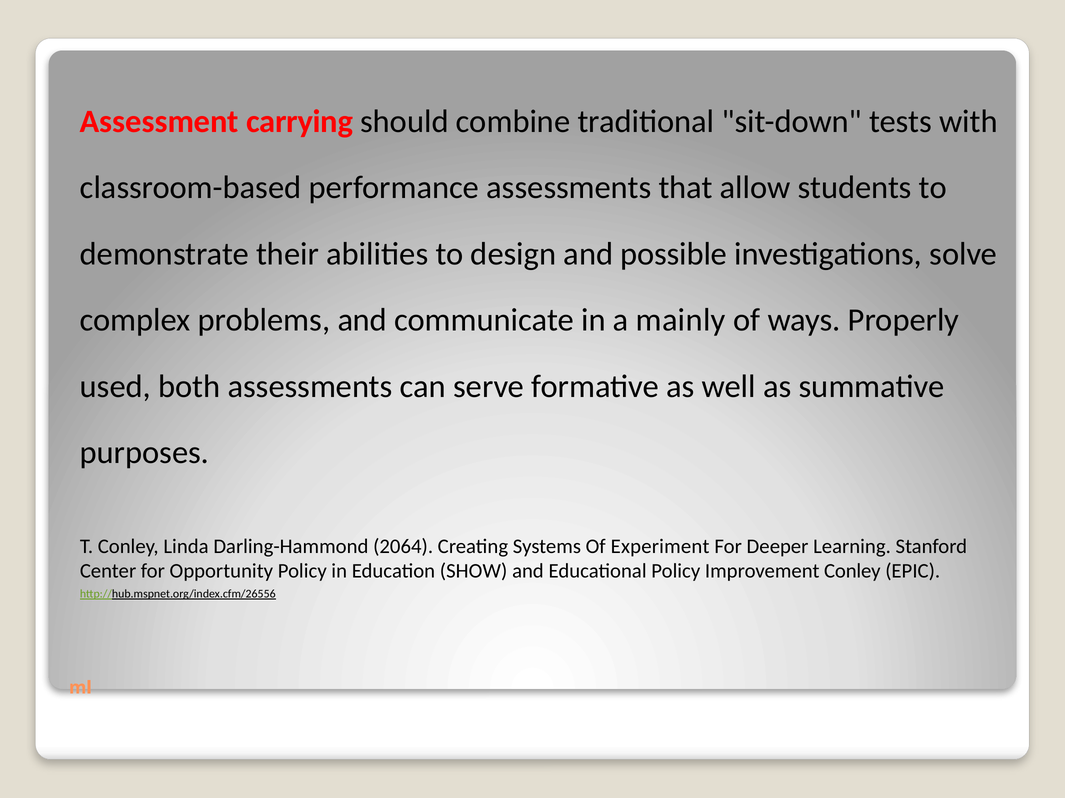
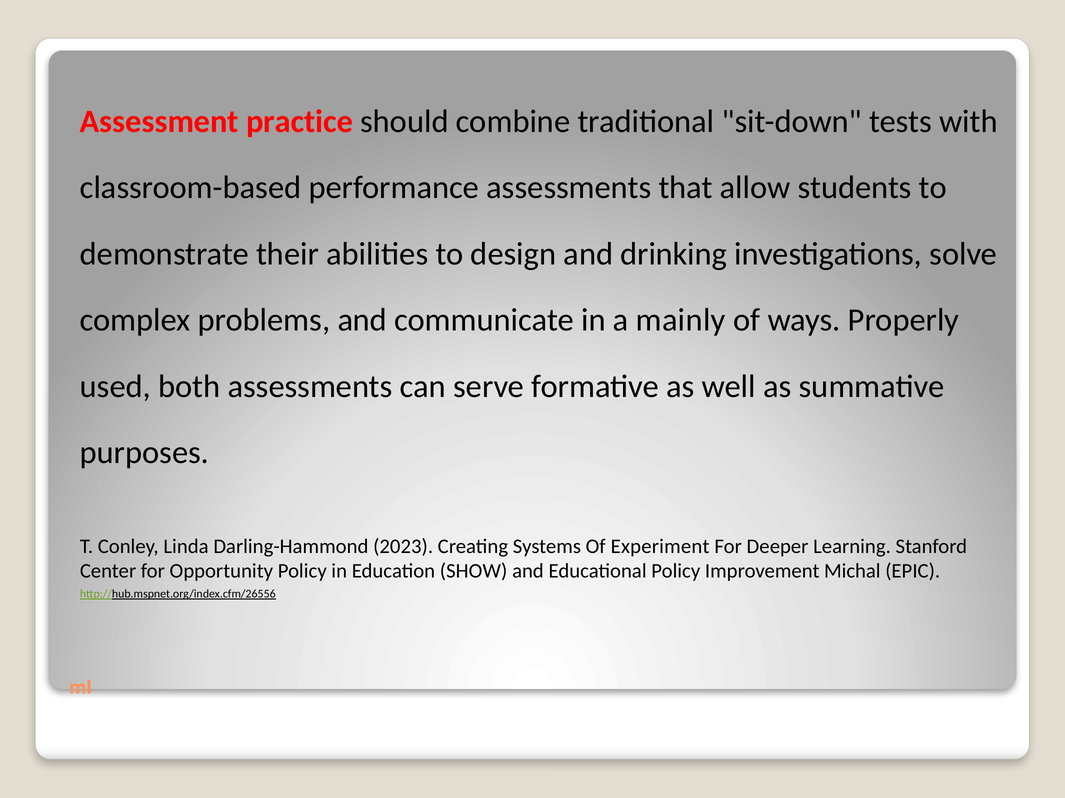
carrying: carrying -> practice
possible: possible -> drinking
2064: 2064 -> 2023
Improvement Conley: Conley -> Michal
